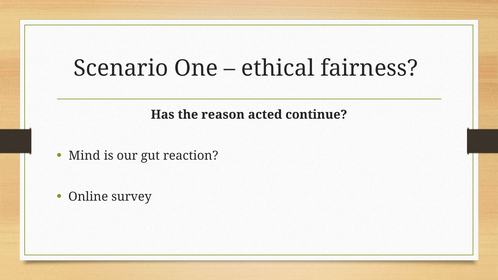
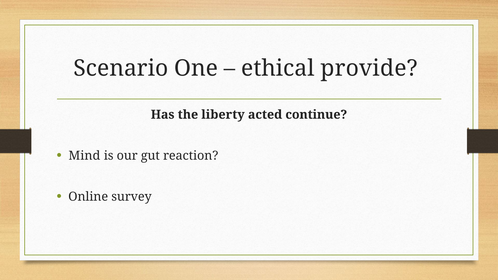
fairness: fairness -> provide
reason: reason -> liberty
